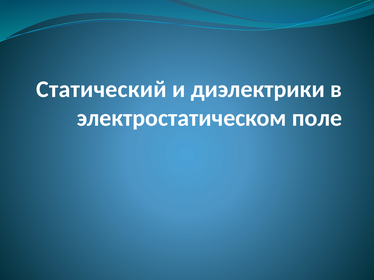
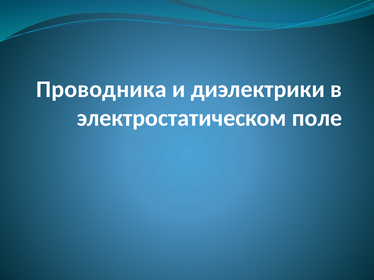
Статический: Статический -> Проводника
